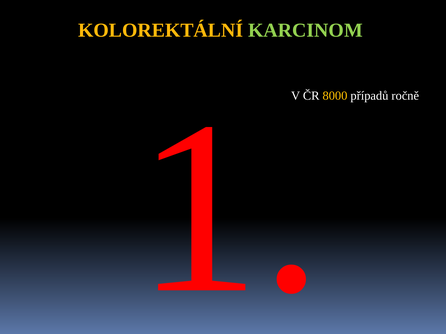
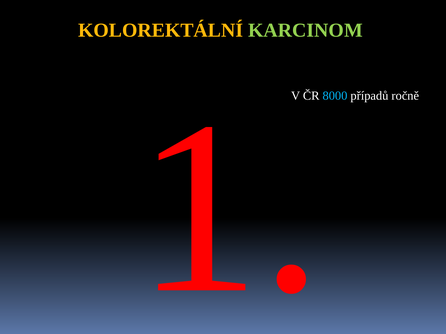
8000 colour: yellow -> light blue
